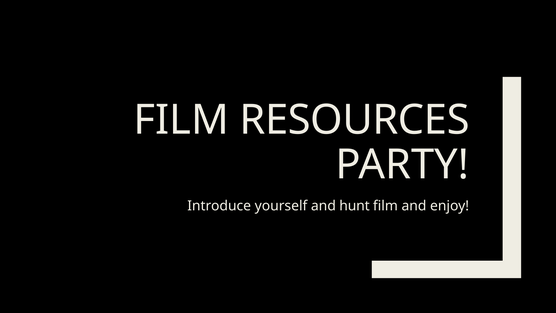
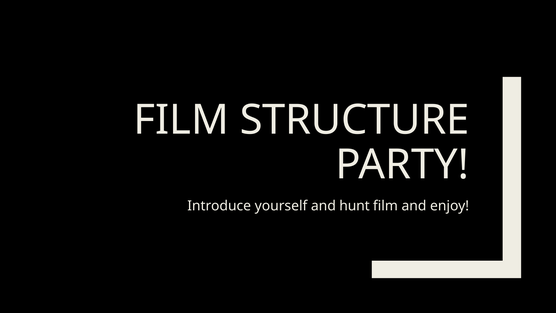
RESOURCES: RESOURCES -> STRUCTURE
